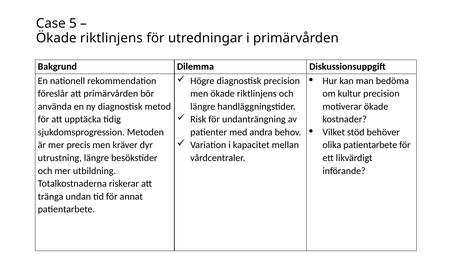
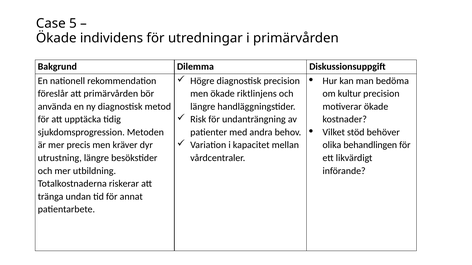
riktlinjens at (111, 38): riktlinjens -> individens
olika patientarbete: patientarbete -> behandlingen
